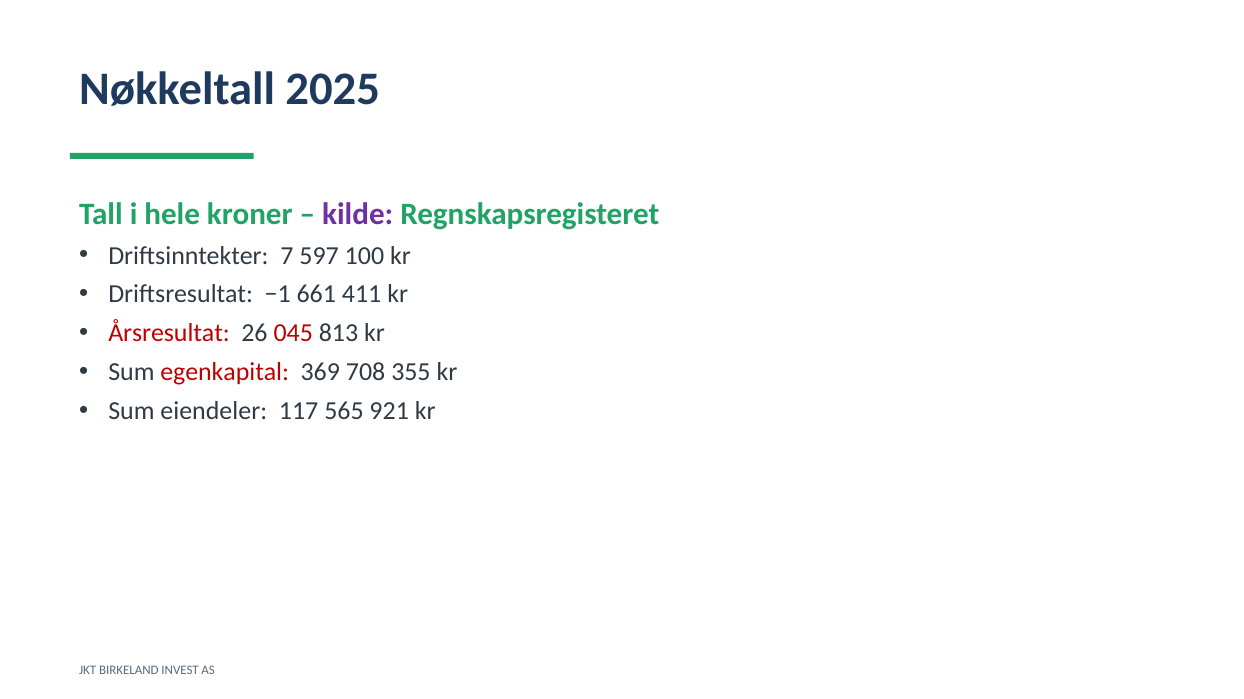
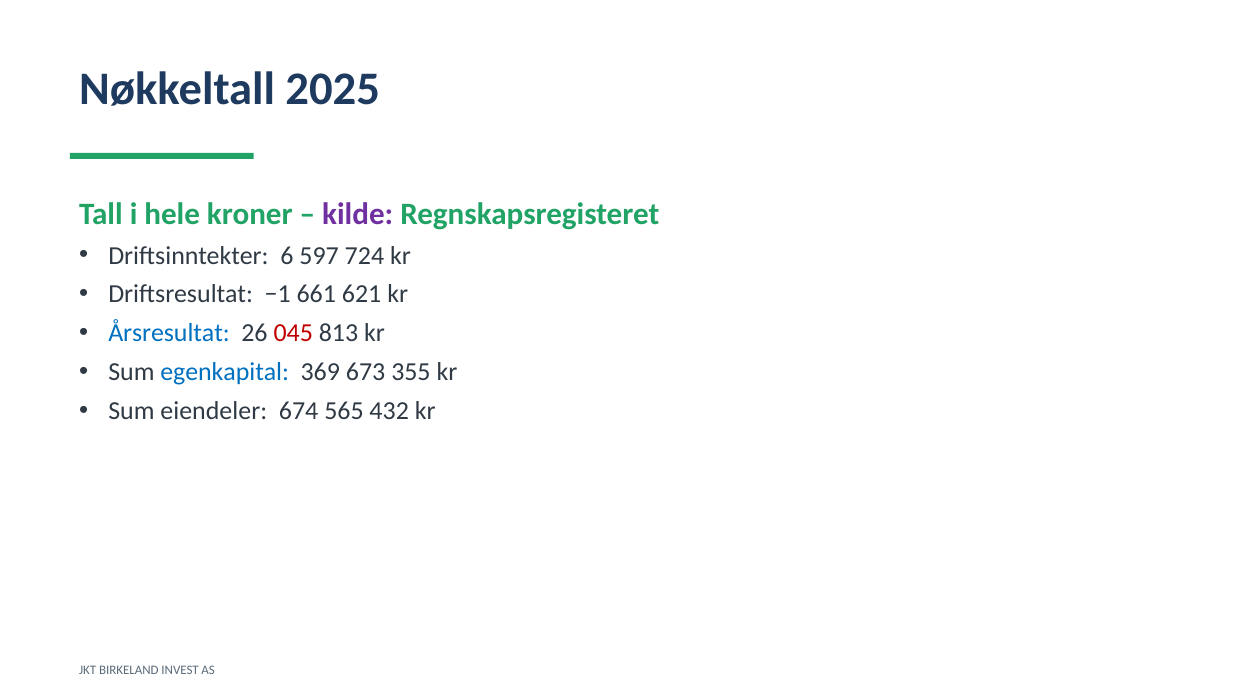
7: 7 -> 6
100: 100 -> 724
411: 411 -> 621
Årsresultat colour: red -> blue
egenkapital colour: red -> blue
708: 708 -> 673
117: 117 -> 674
921: 921 -> 432
